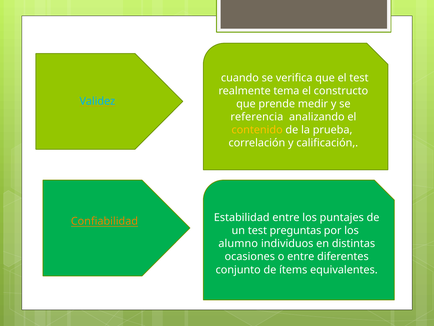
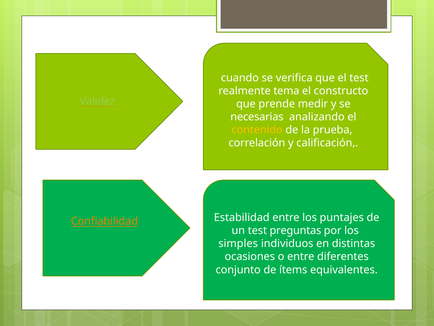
Validez colour: light blue -> light green
referencia: referencia -> necesarias
alumno: alumno -> simples
